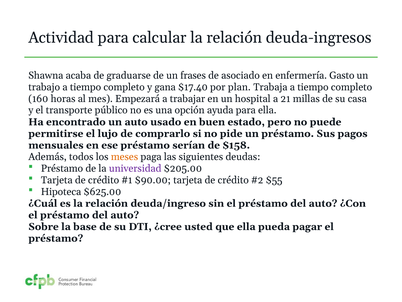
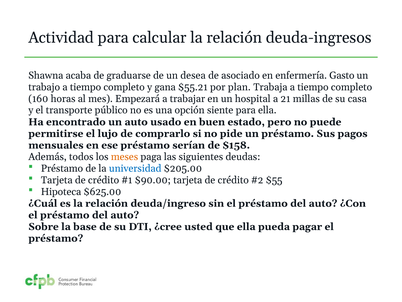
frases: frases -> desea
$17.40: $17.40 -> $55.21
ayuda: ayuda -> siente
universidad colour: purple -> blue
